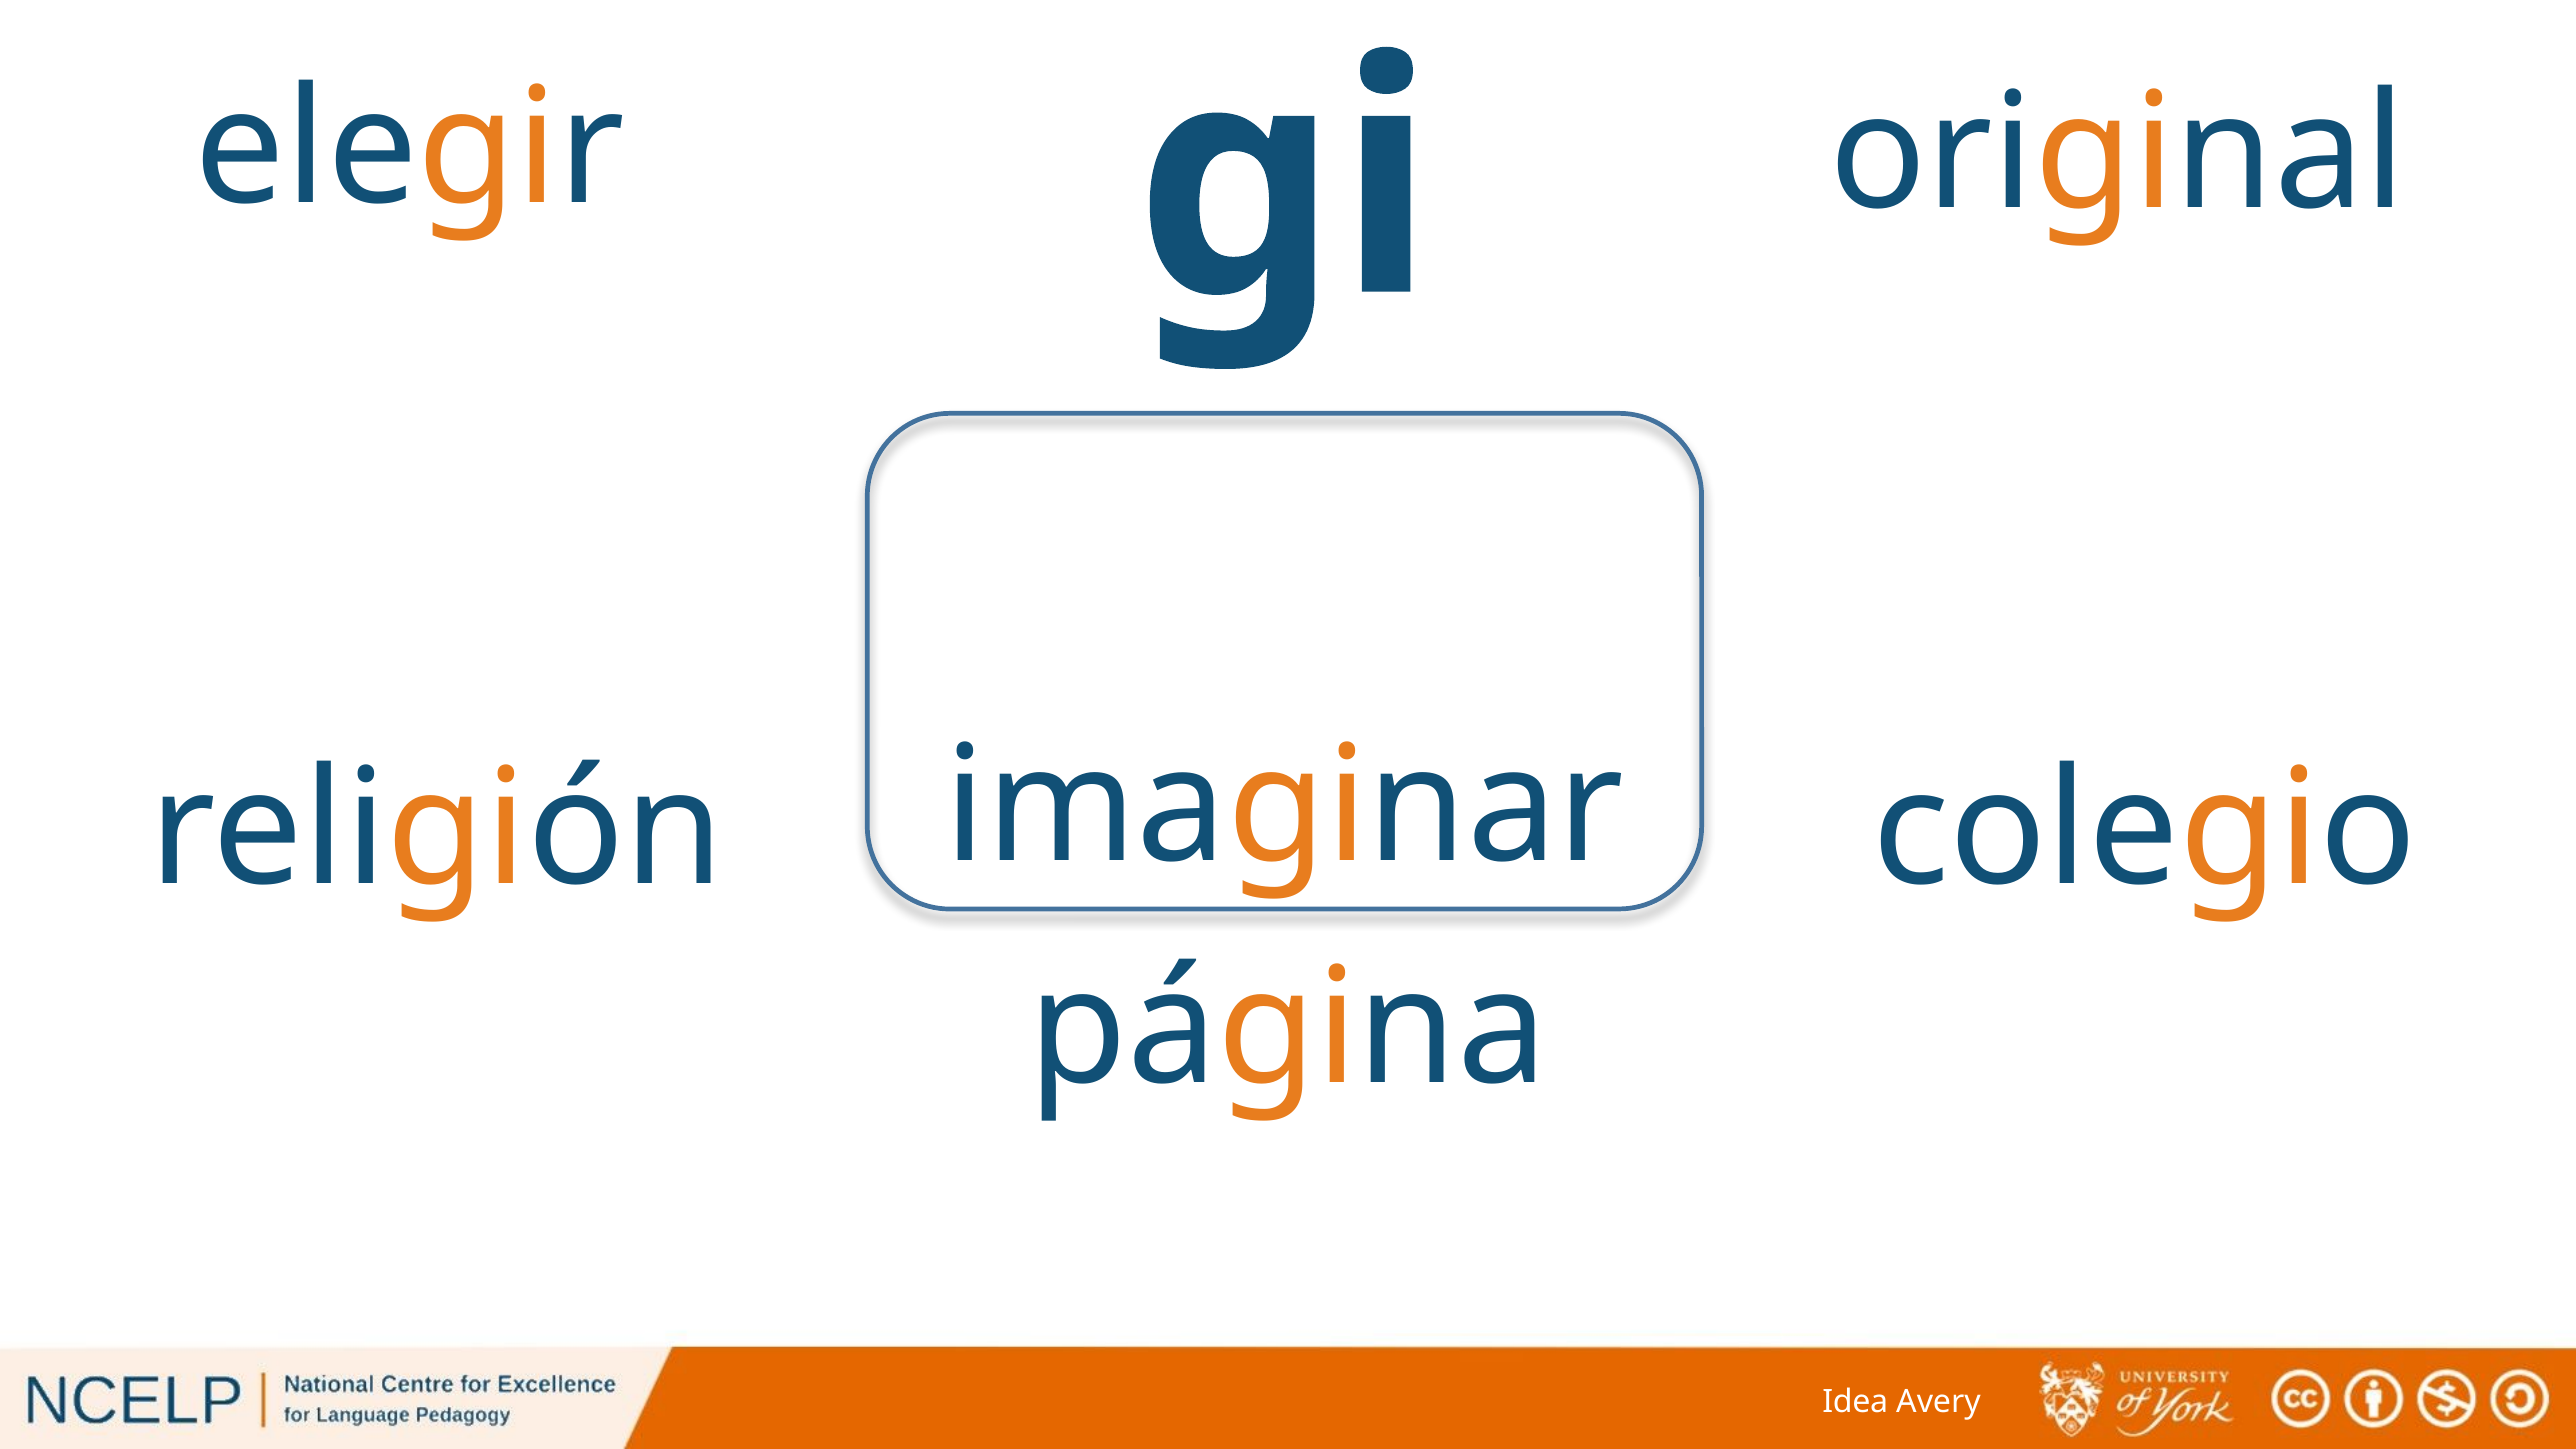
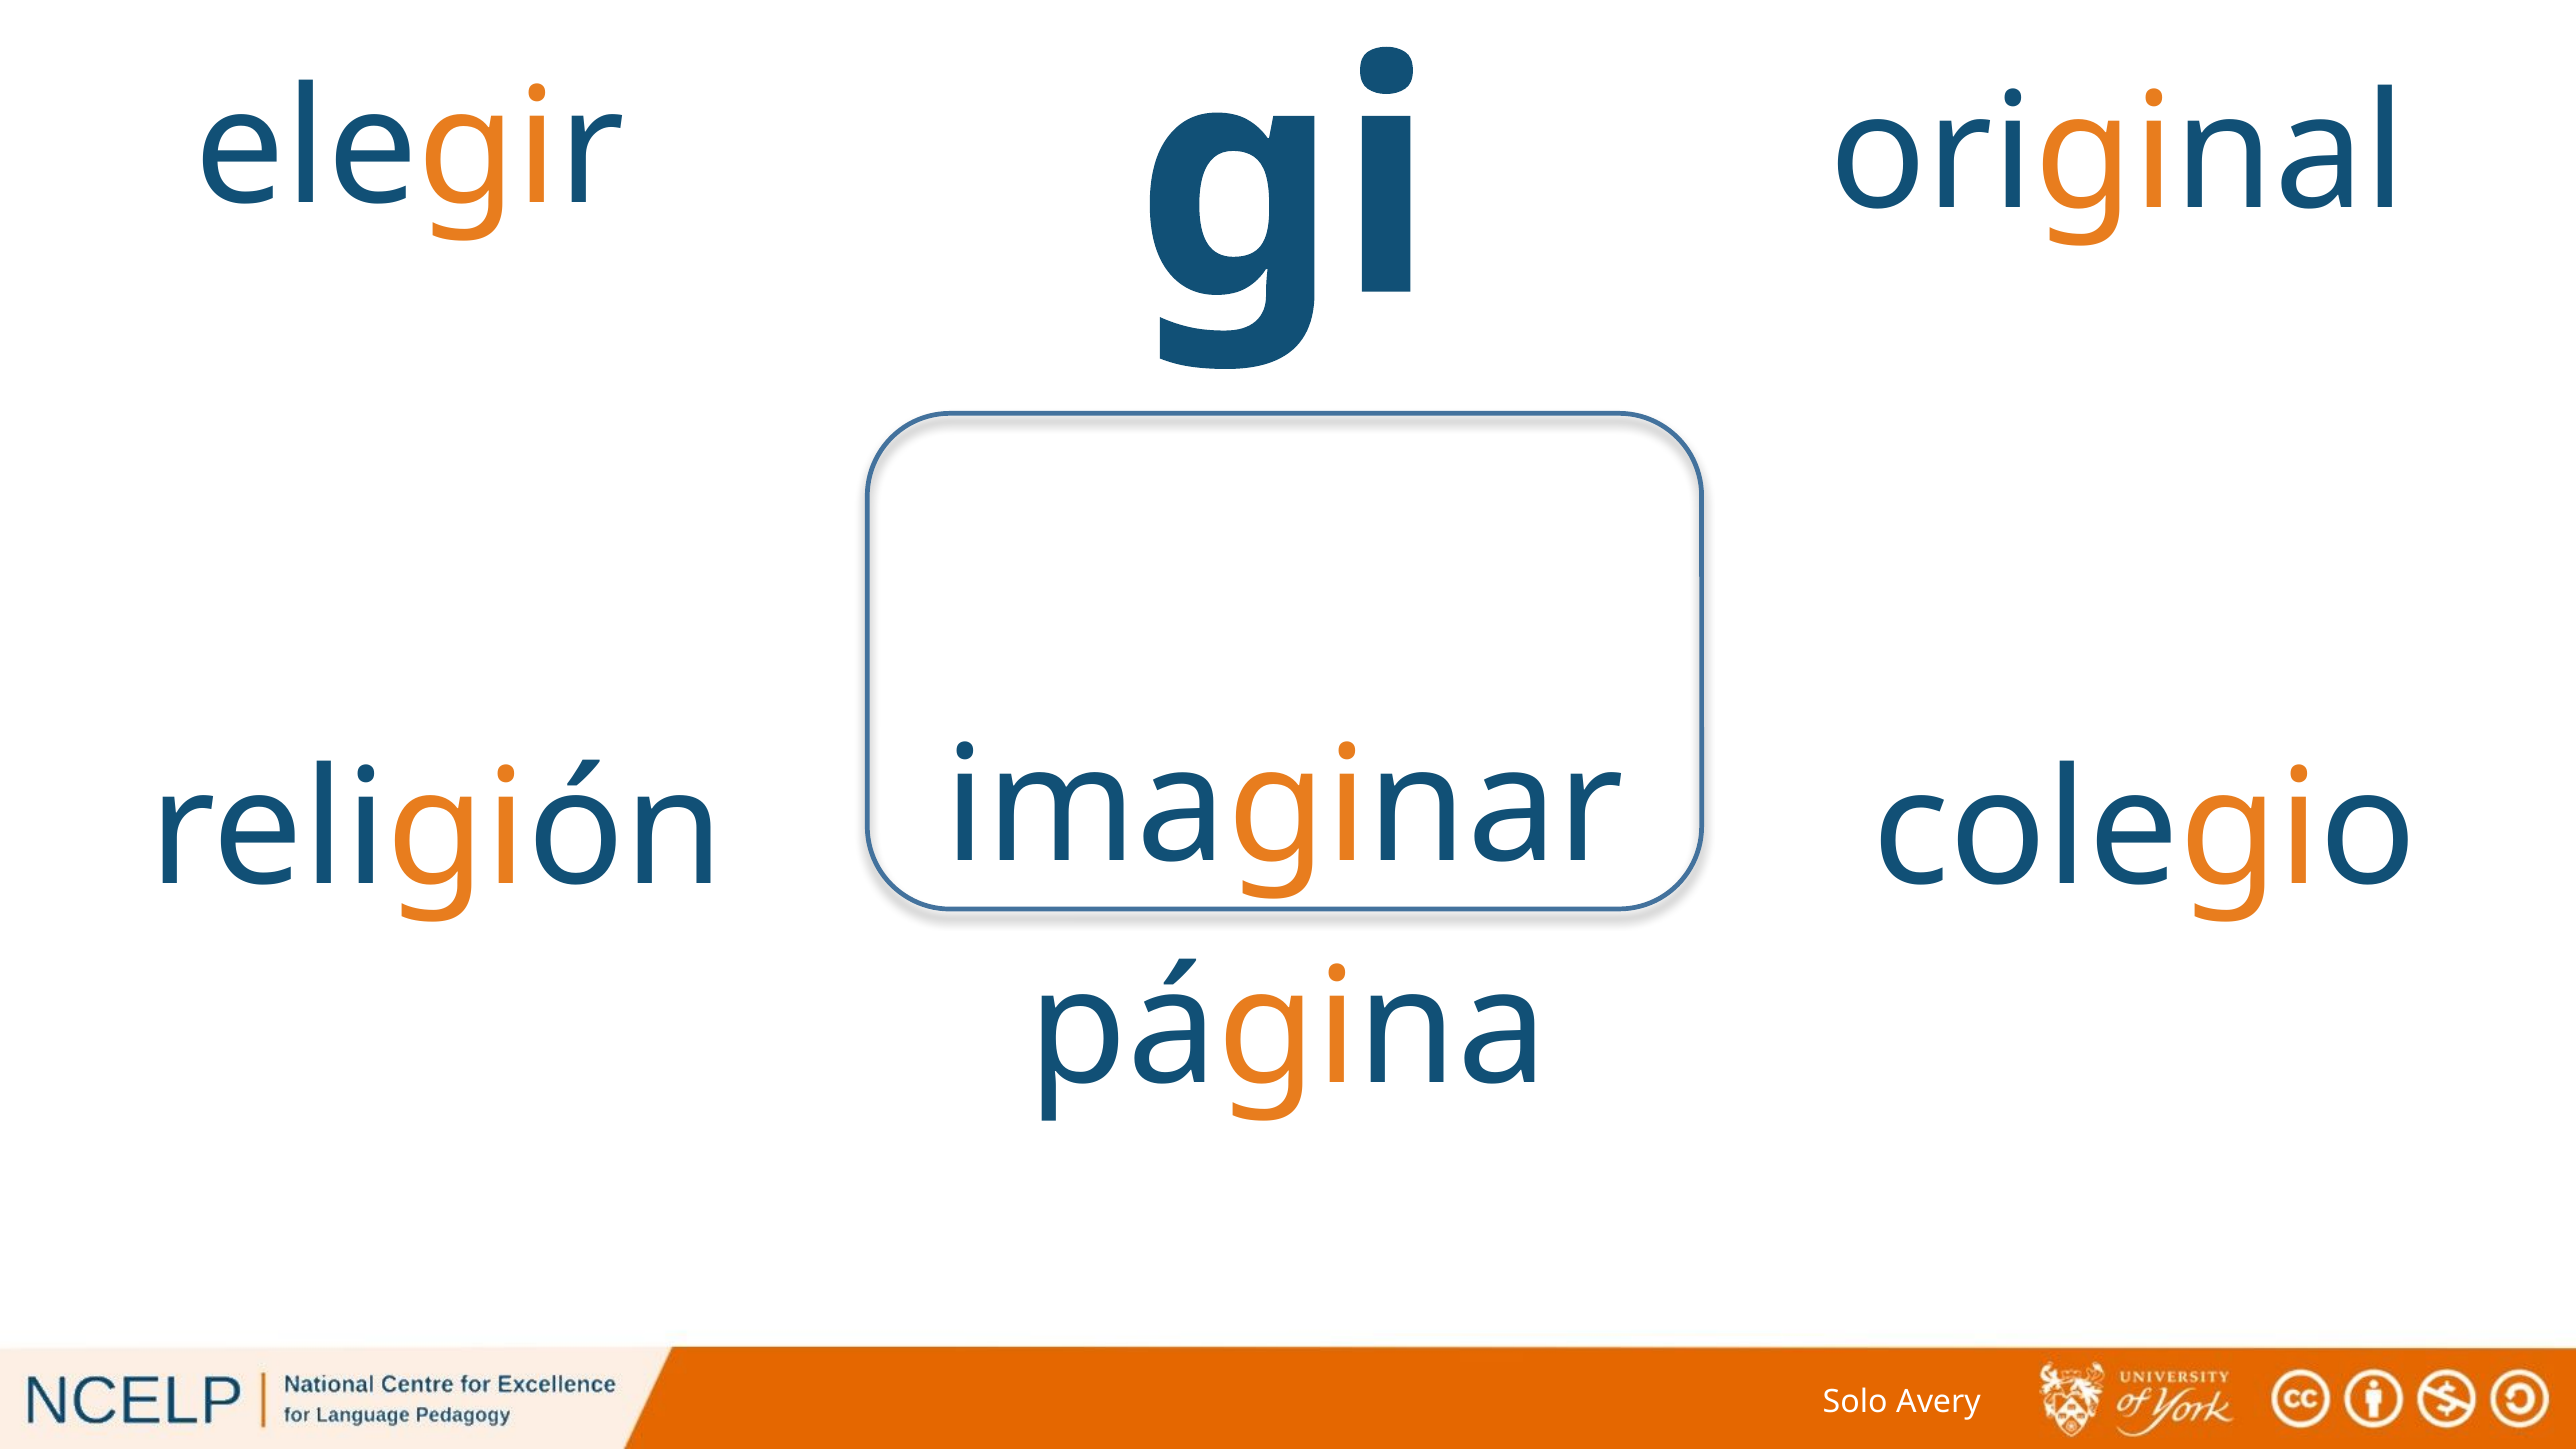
Idea: Idea -> Solo
